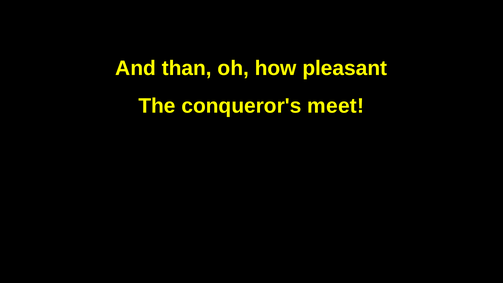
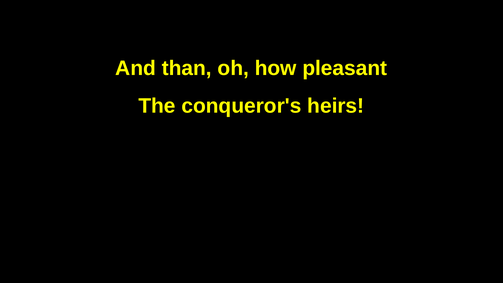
meet: meet -> heirs
